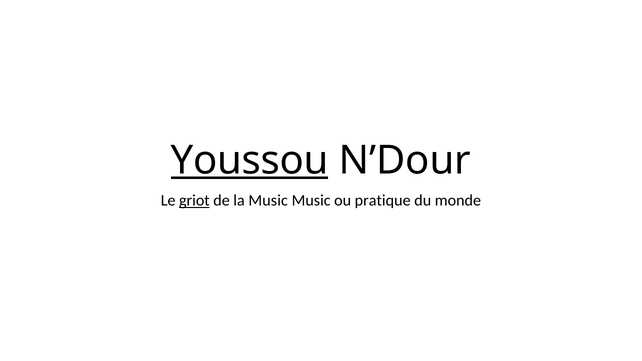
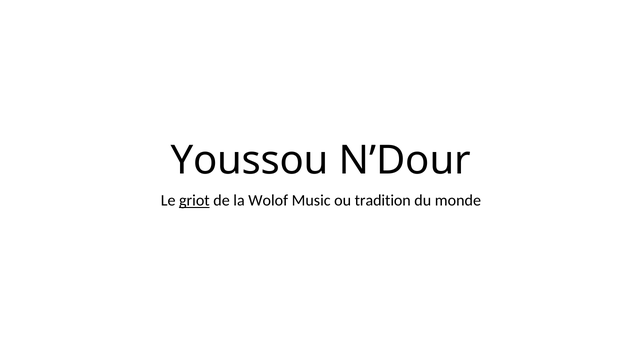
Youssou underline: present -> none
la Music: Music -> Wolof
pratique: pratique -> tradition
